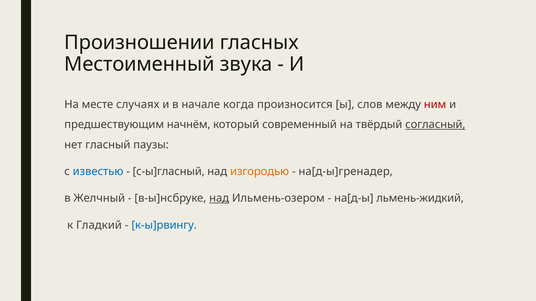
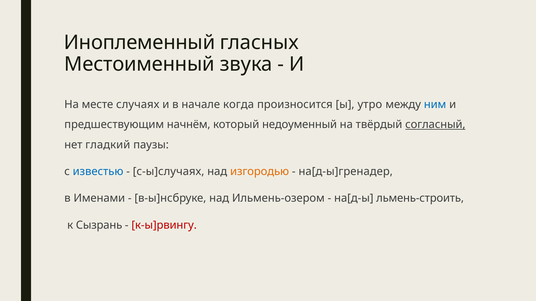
Произношении: Произношении -> Иноплеменный
слов: слов -> утро
ним colour: red -> blue
современный: современный -> недоуменный
гласный: гласный -> гладкий
с-ы]гласный: с-ы]гласный -> с-ы]случаях
Желчный: Желчный -> Именами
над at (219, 199) underline: present -> none
льмень-жидкий: льмень-жидкий -> льмень-строить
Гладкий: Гладкий -> Сызрань
к-ы]рвингу colour: blue -> red
